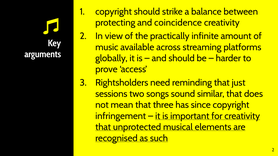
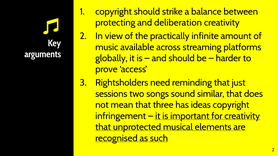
coincidence: coincidence -> deliberation
since: since -> ideas
